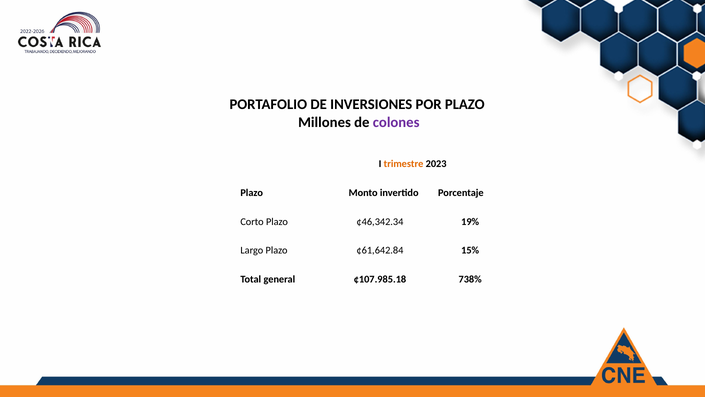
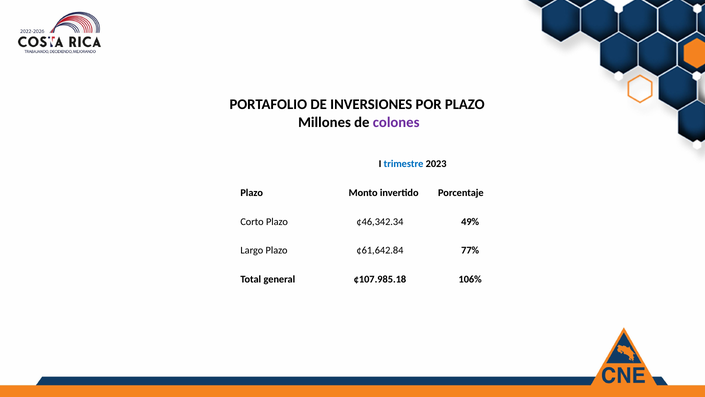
trimestre colour: orange -> blue
19%: 19% -> 49%
15%: 15% -> 77%
738%: 738% -> 106%
